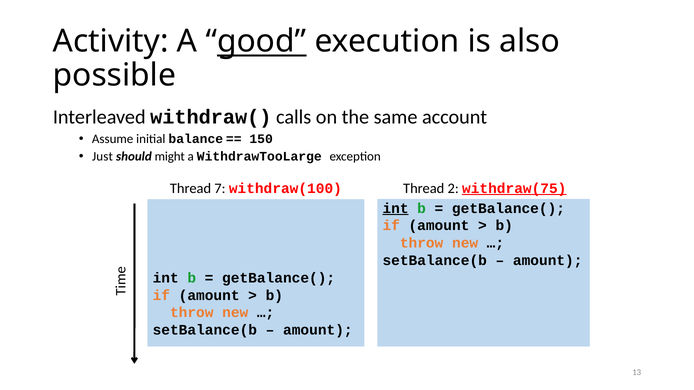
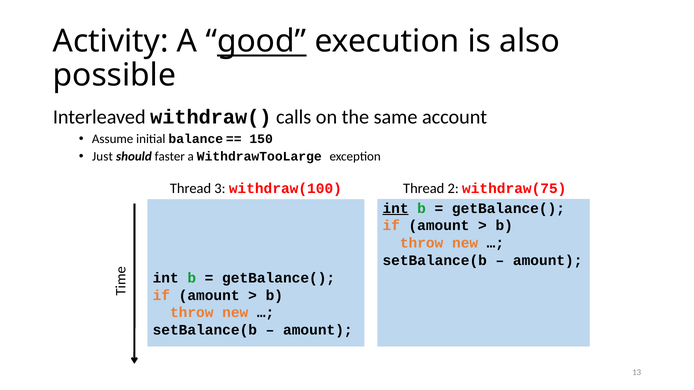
might: might -> faster
7: 7 -> 3
withdraw(75 underline: present -> none
